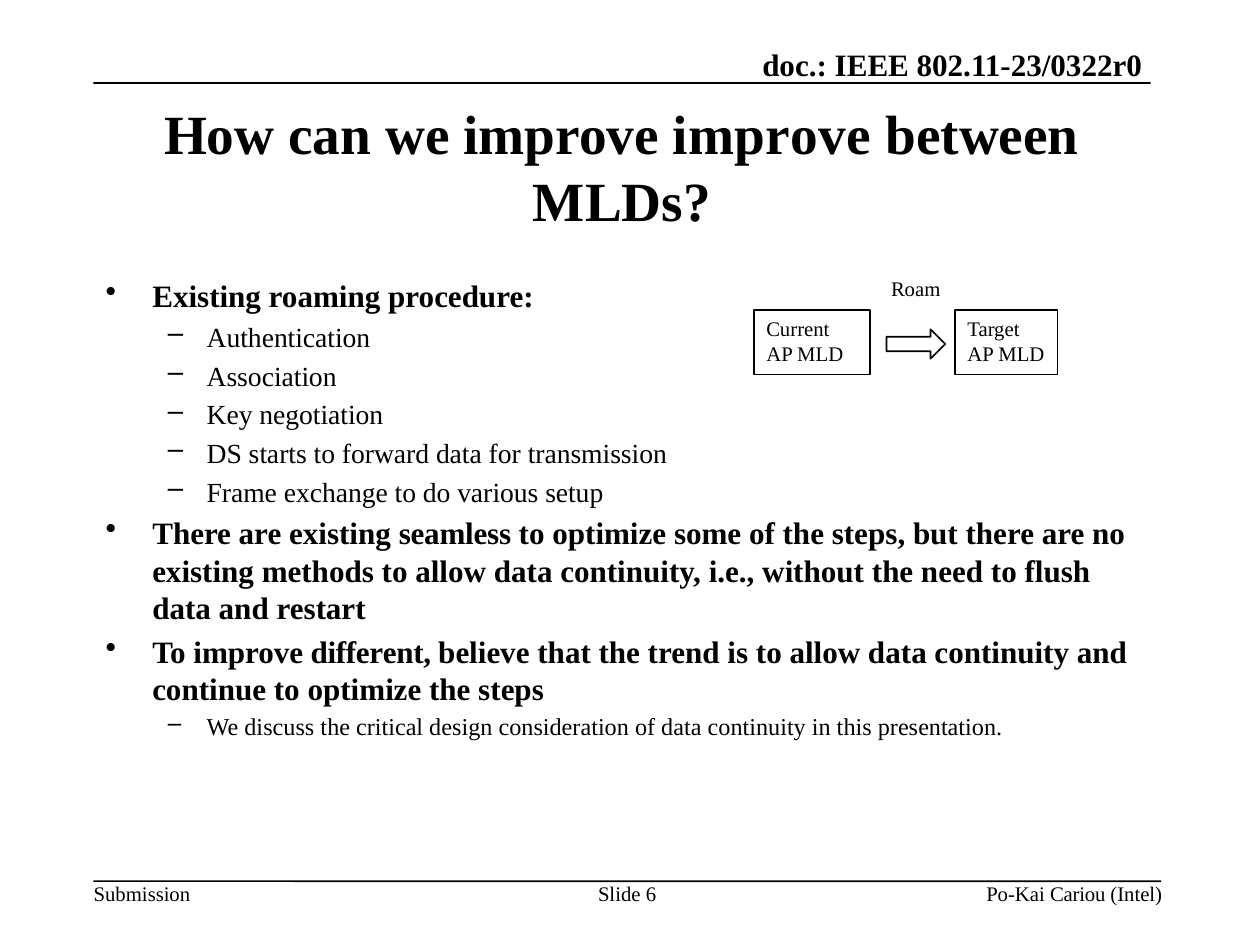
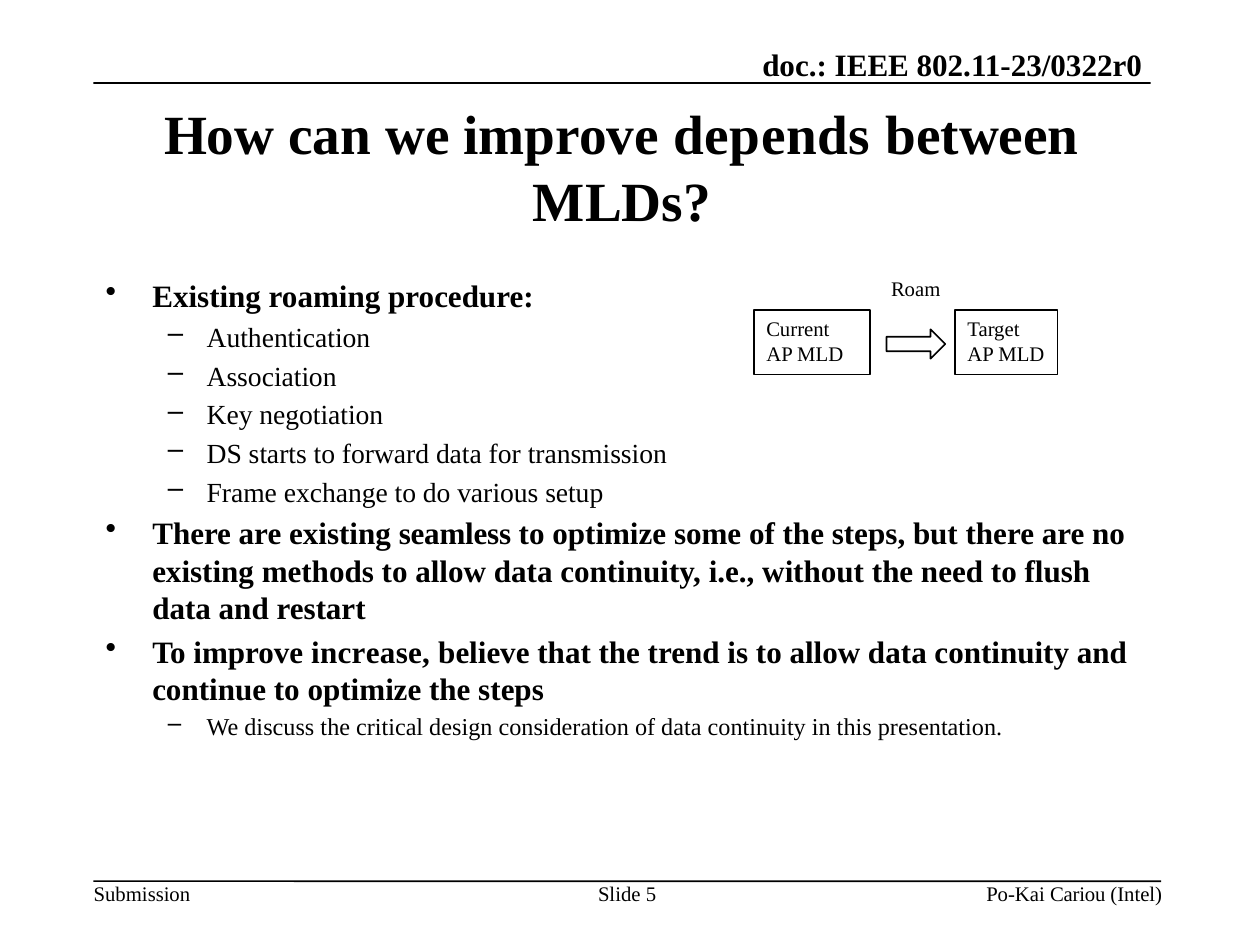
improve improve: improve -> depends
different: different -> increase
6: 6 -> 5
